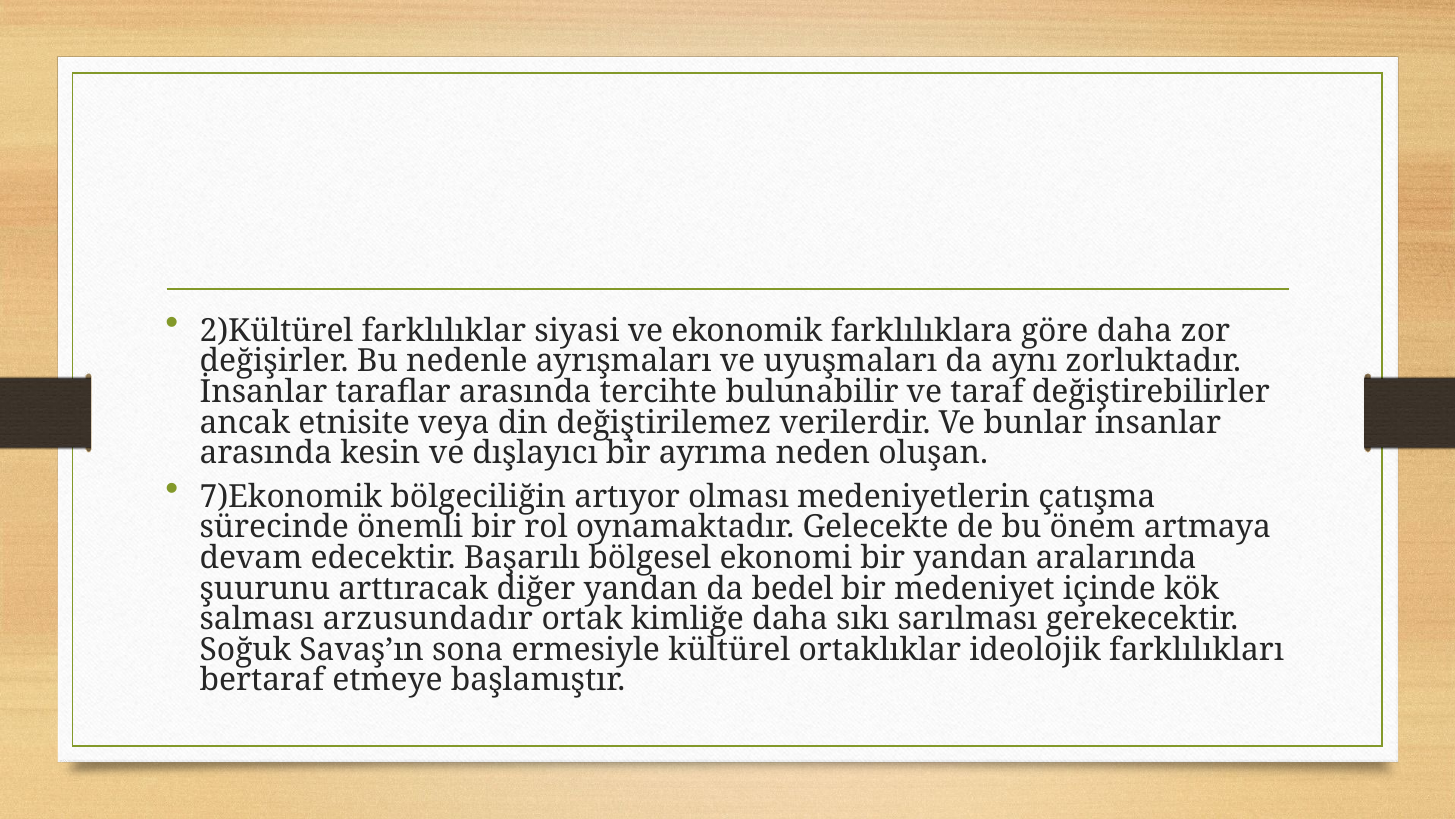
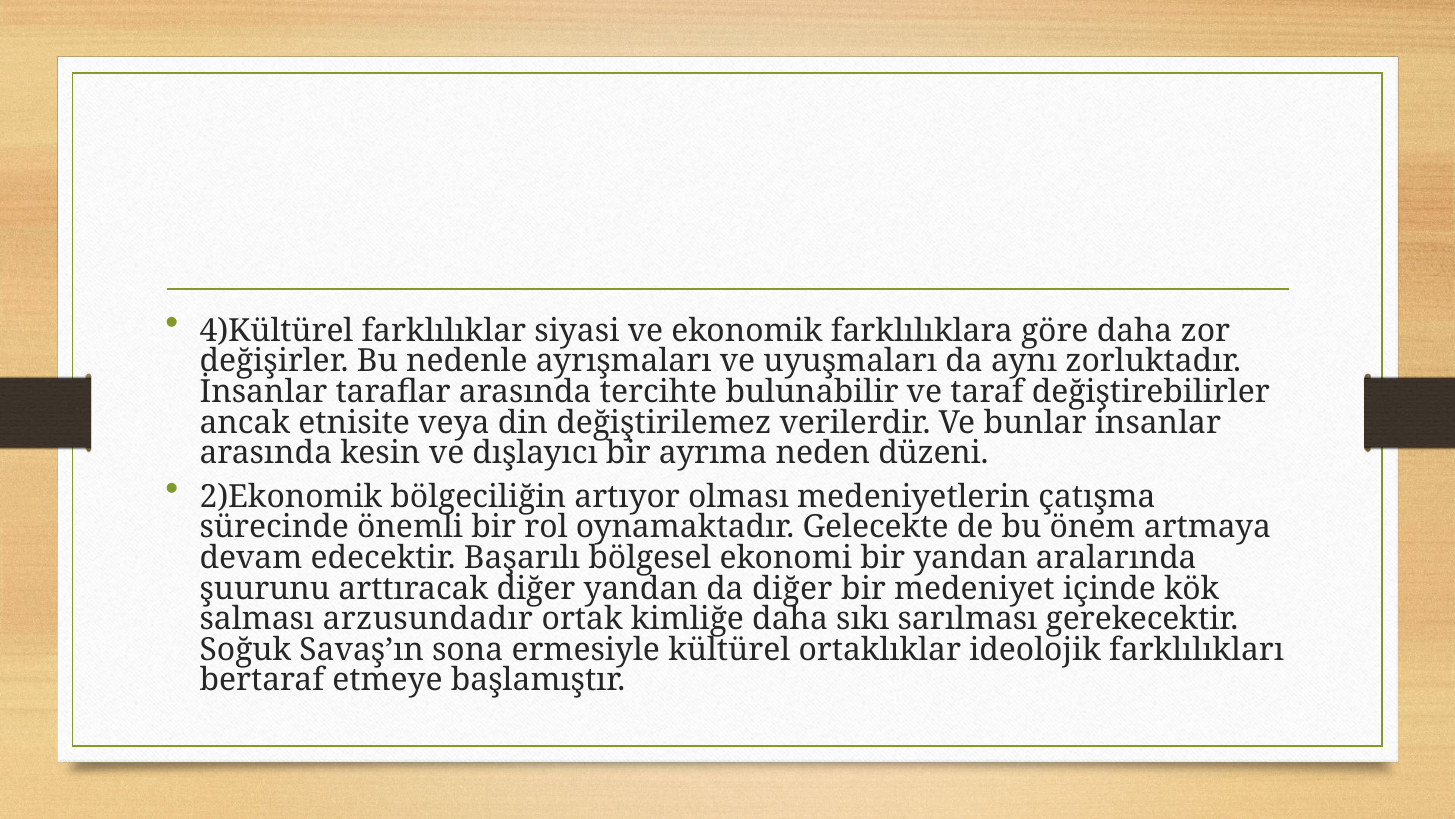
2)Kültürel: 2)Kültürel -> 4)Kültürel
oluşan: oluşan -> düzeni
7)Ekonomik: 7)Ekonomik -> 2)Ekonomik
da bedel: bedel -> diğer
